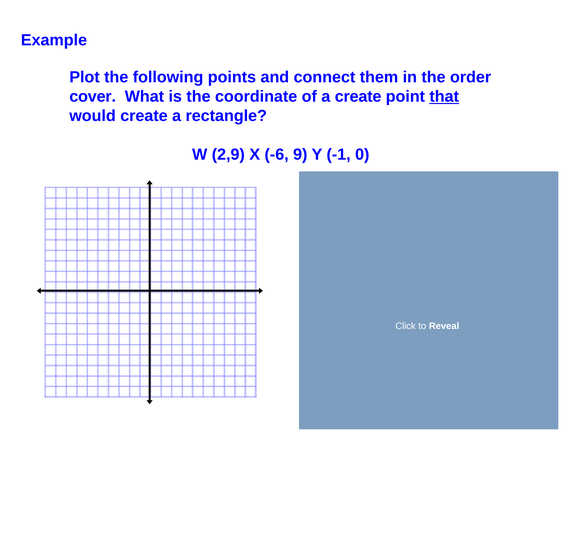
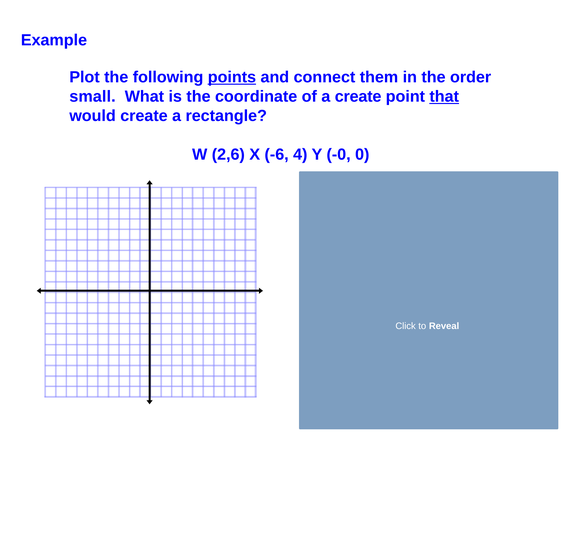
points underline: none -> present
cover: cover -> small
2,9: 2,9 -> 2,6
9: 9 -> 4
-1: -1 -> -0
